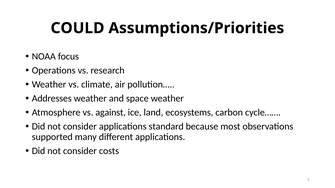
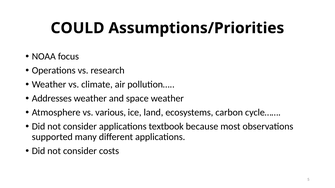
against: against -> various
standard: standard -> textbook
